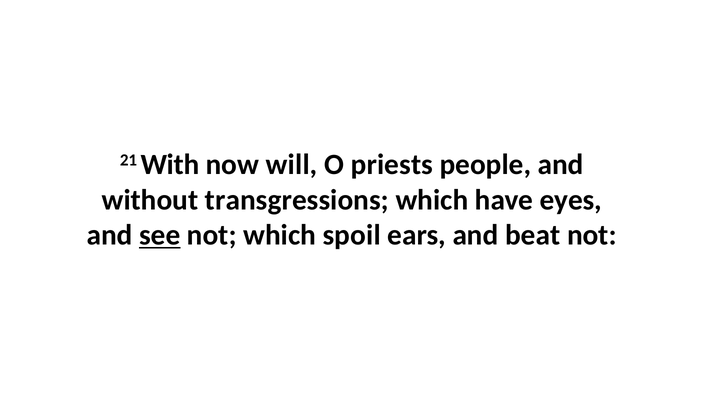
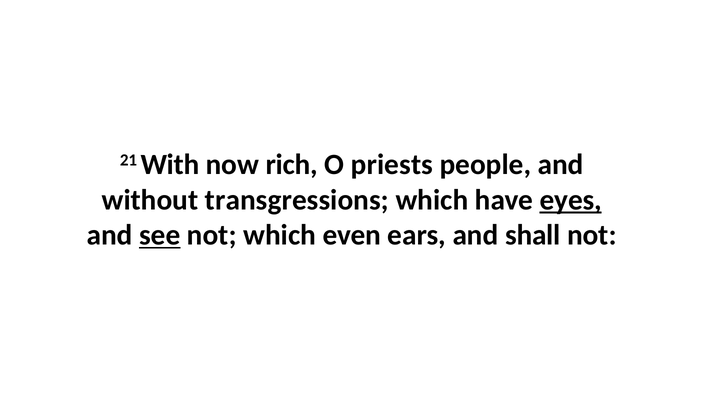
will: will -> rich
eyes underline: none -> present
spoil: spoil -> even
beat: beat -> shall
